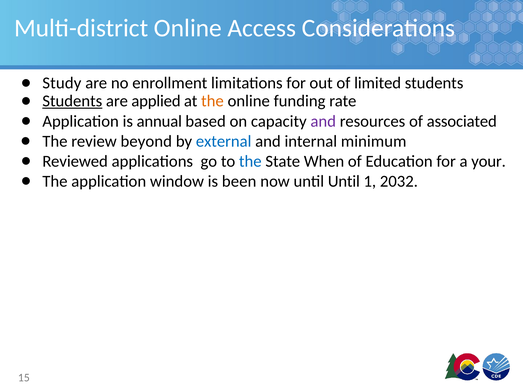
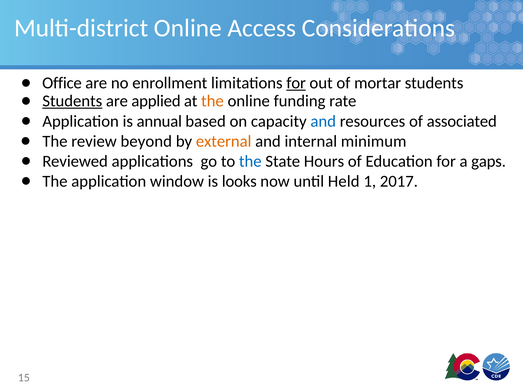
Study: Study -> Office
for at (296, 83) underline: none -> present
limited: limited -> mortar
and at (323, 121) colour: purple -> blue
external colour: blue -> orange
When: When -> Hours
your: your -> gaps
been: been -> looks
until Until: Until -> Held
2032: 2032 -> 2017
